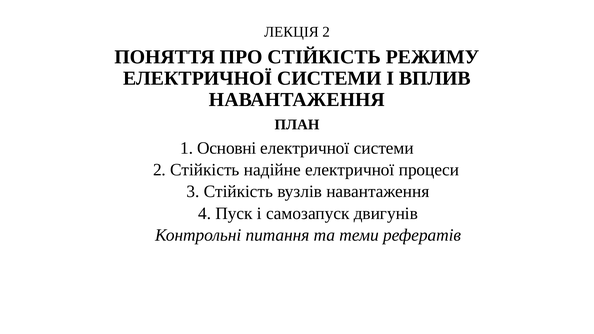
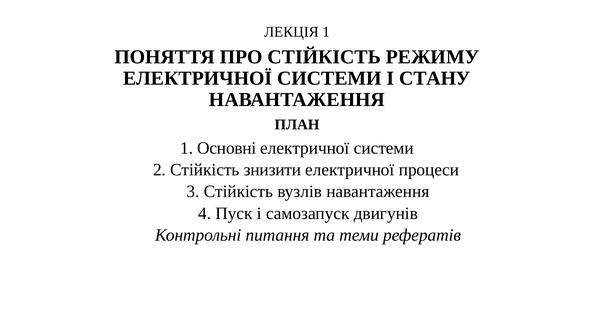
ЛЕКЦІЯ 2: 2 -> 1
ВПЛИВ: ВПЛИВ -> СТАНУ
надійне: надійне -> знизити
